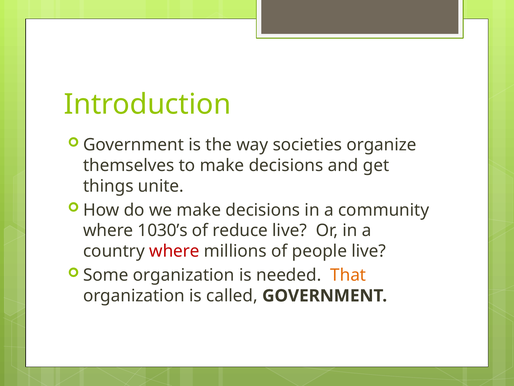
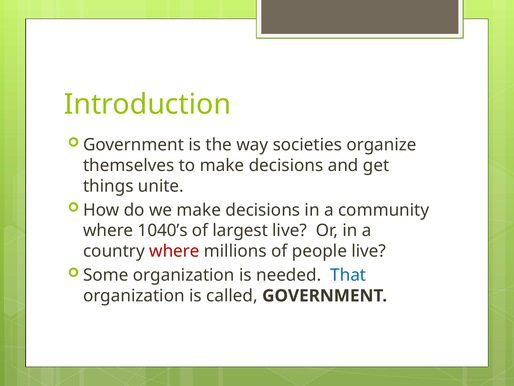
1030’s: 1030’s -> 1040’s
reduce: reduce -> largest
That colour: orange -> blue
